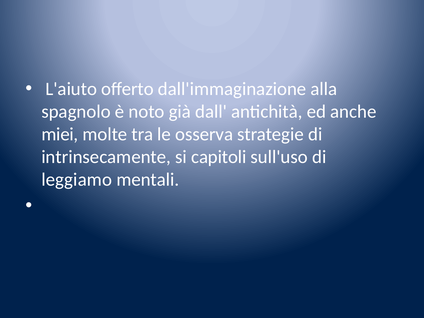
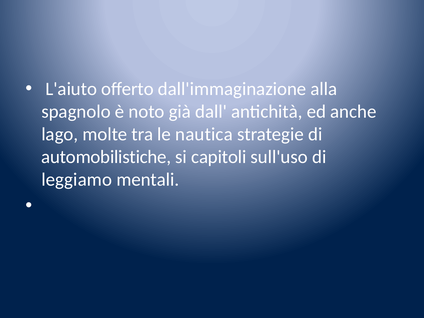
miei: miei -> lago
osserva: osserva -> nautica
intrinsecamente: intrinsecamente -> automobilistiche
